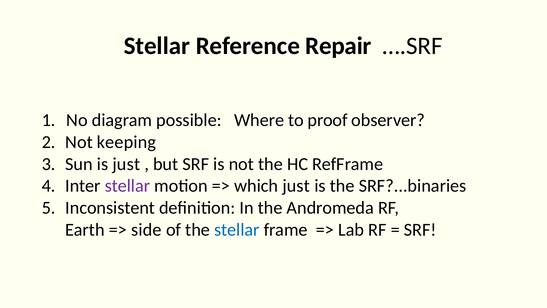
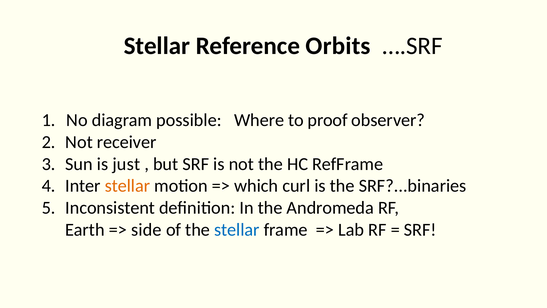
Repair: Repair -> Orbits
keeping: keeping -> receiver
stellar at (127, 186) colour: purple -> orange
which just: just -> curl
